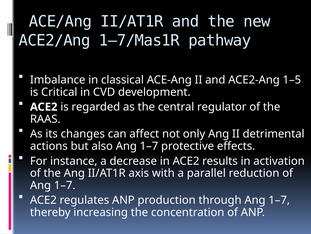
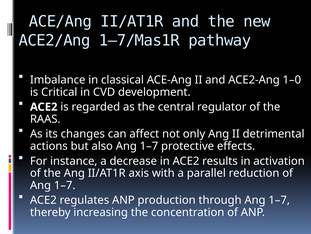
1–5: 1–5 -> 1–0
